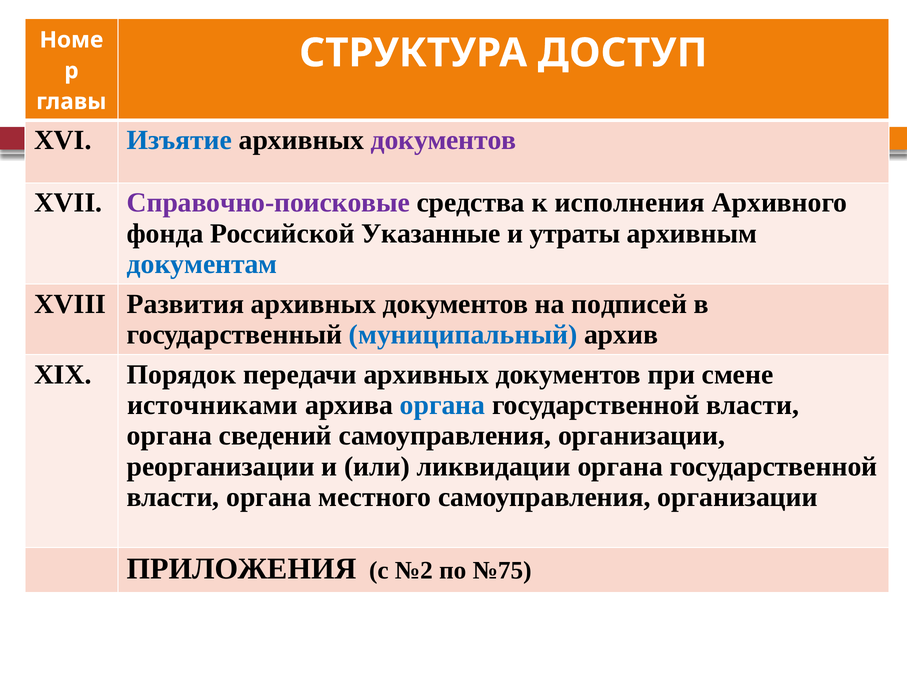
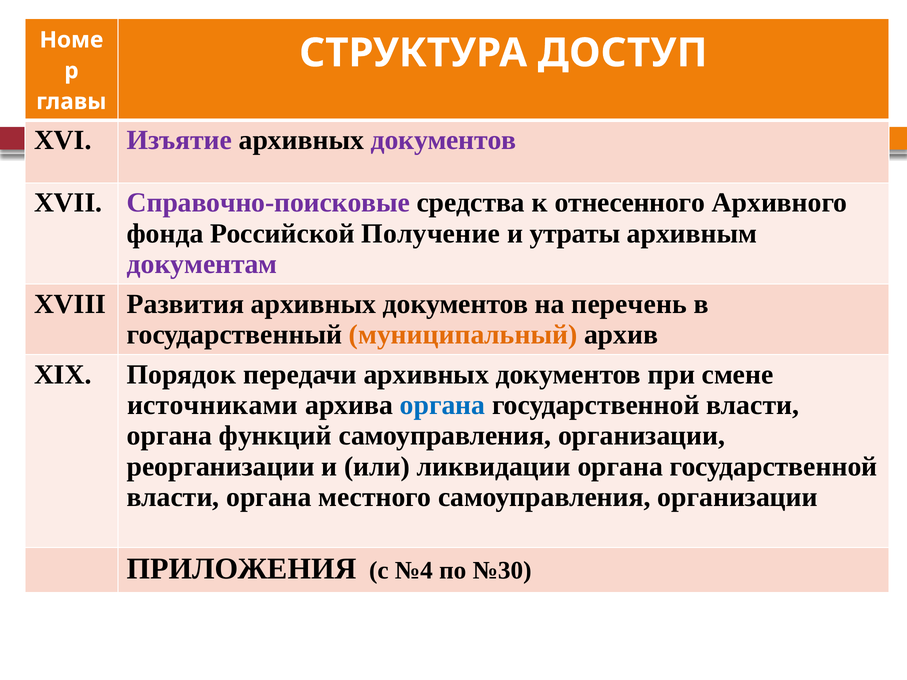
Изъятие colour: blue -> purple
исполнения: исполнения -> отнесенного
Указанные: Указанные -> Получение
документам colour: blue -> purple
подписей: подписей -> перечень
муниципальный colour: blue -> orange
сведений: сведений -> функций
№2: №2 -> №4
№75: №75 -> №30
